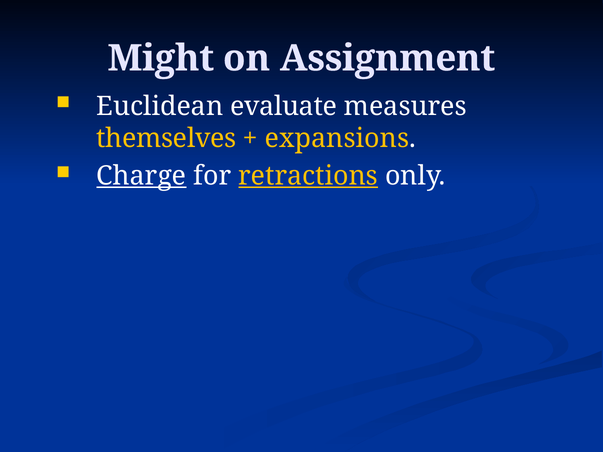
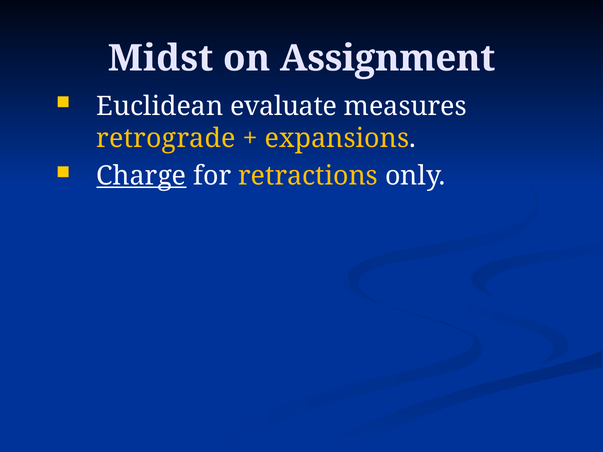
Might: Might -> Midst
themselves: themselves -> retrograde
retractions underline: present -> none
